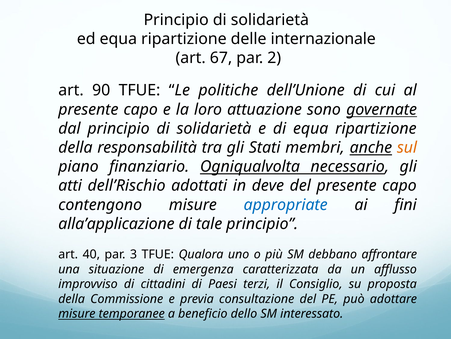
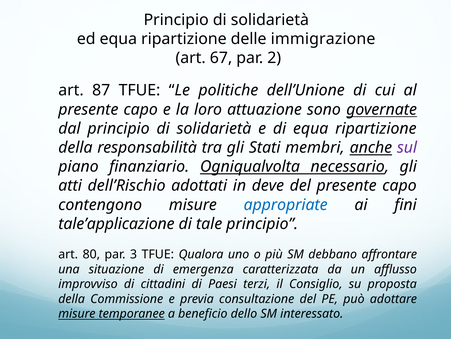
internazionale: internazionale -> immigrazione
90: 90 -> 87
sul colour: orange -> purple
alla’applicazione: alla’applicazione -> tale’applicazione
40: 40 -> 80
